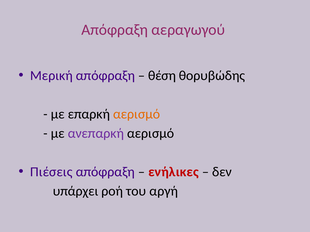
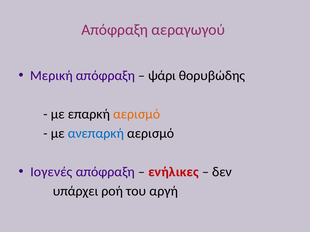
θέση: θέση -> ψάρι
ανεπαρκή colour: purple -> blue
Πιέσεις: Πιέσεις -> Ιογενές
